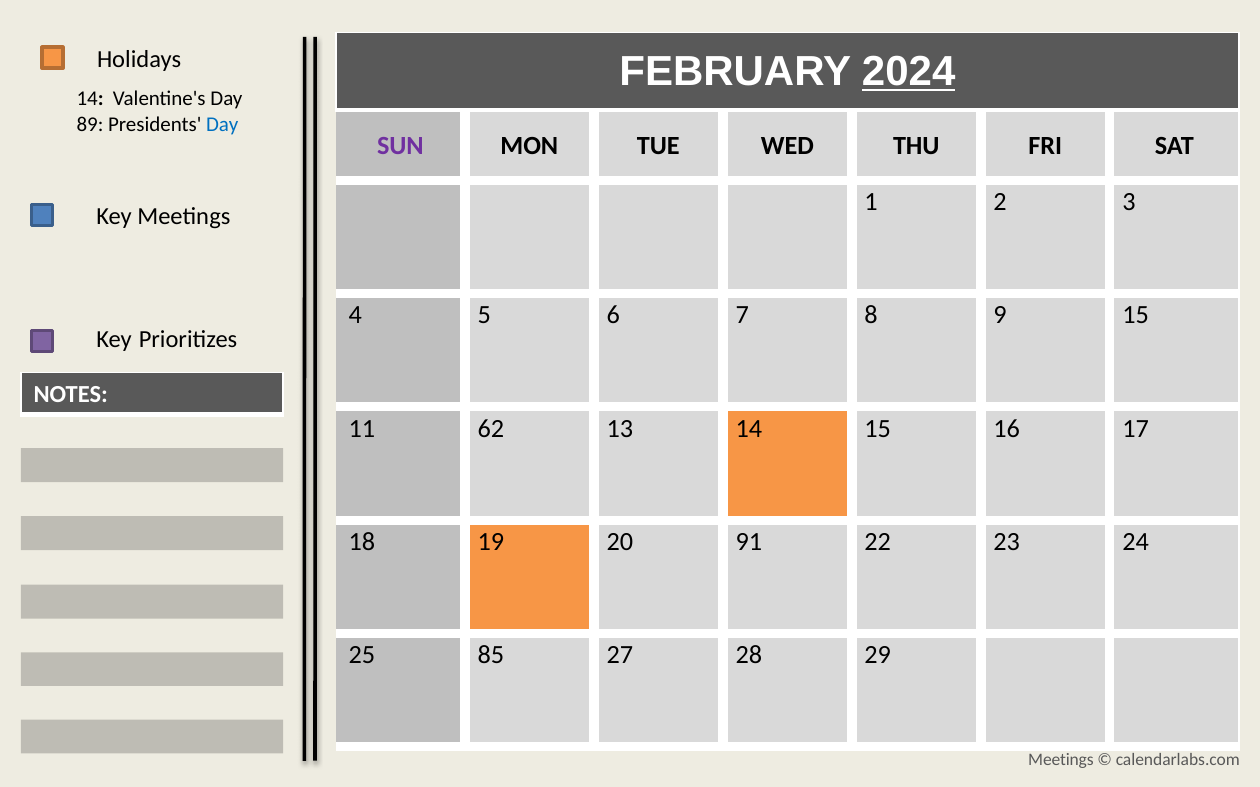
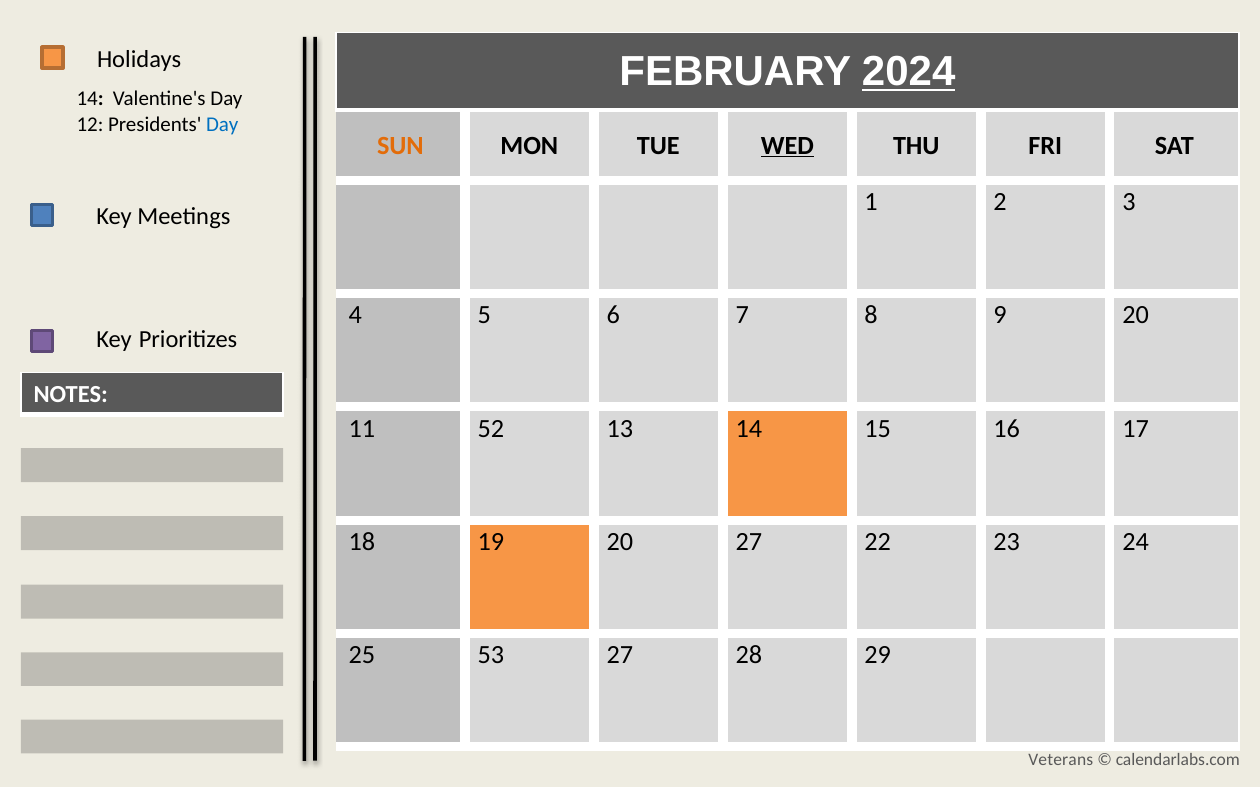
89: 89 -> 12
SUN colour: purple -> orange
WED underline: none -> present
9 15: 15 -> 20
62: 62 -> 52
20 91: 91 -> 27
85: 85 -> 53
Meetings at (1061, 760): Meetings -> Veterans
